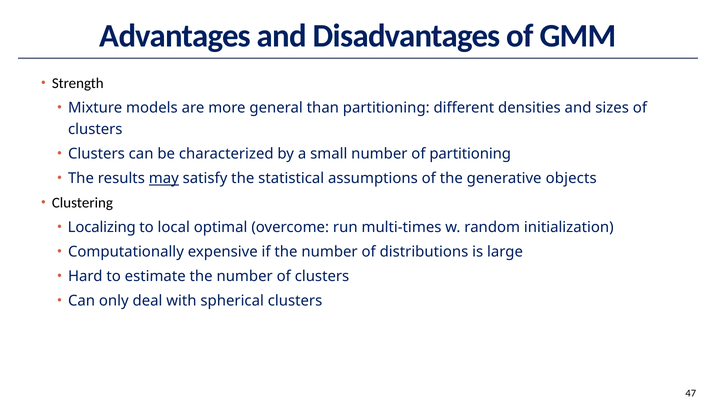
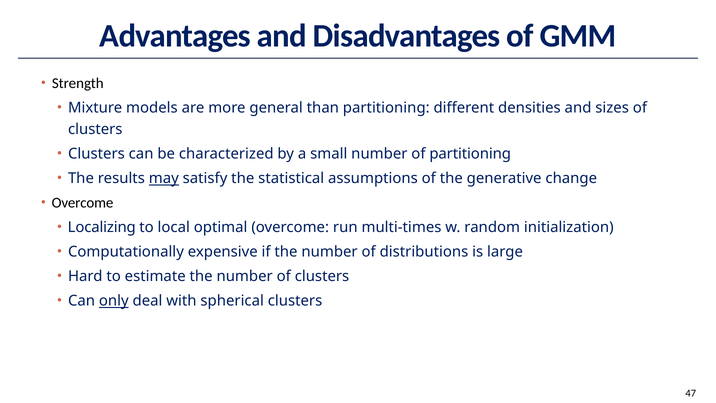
objects: objects -> change
Clustering at (82, 203): Clustering -> Overcome
only underline: none -> present
